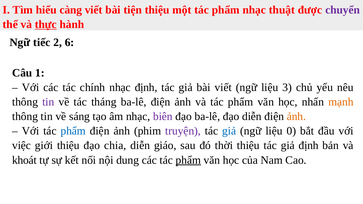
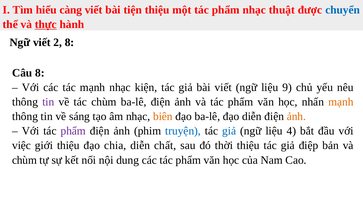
chuyển colour: purple -> blue
Ngữ tiếc: tiếc -> viết
2 6: 6 -> 8
Câu 1: 1 -> 8
tác chính: chính -> mạnh
nhạc định: định -> kiện
3: 3 -> 9
tác tháng: tháng -> chùm
biên colour: purple -> orange
phẩm at (73, 131) colour: blue -> purple
truyện colour: purple -> blue
0: 0 -> 4
giáo: giáo -> chất
giả định: định -> điệp
khoát at (24, 160): khoát -> chùm
phẩm at (188, 160) underline: present -> none
